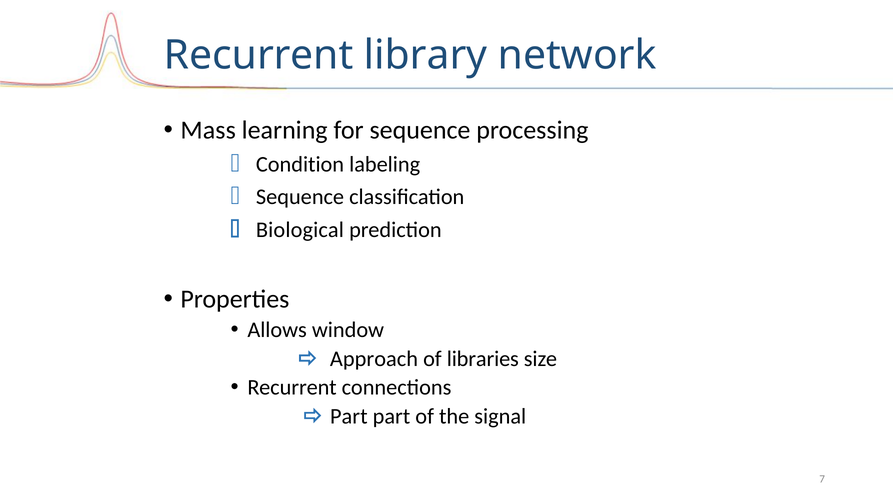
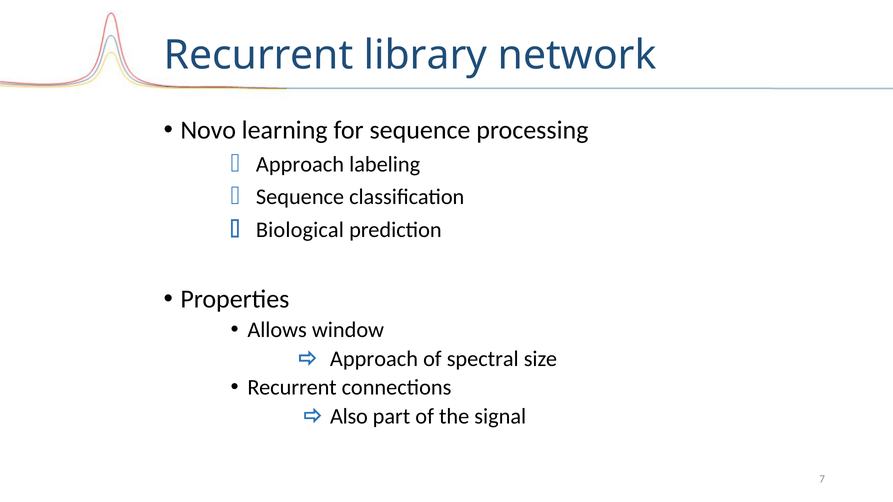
Mass: Mass -> Novo
Condition at (300, 164): Condition -> Approach
libraries: libraries -> spectral
Part at (349, 416): Part -> Also
